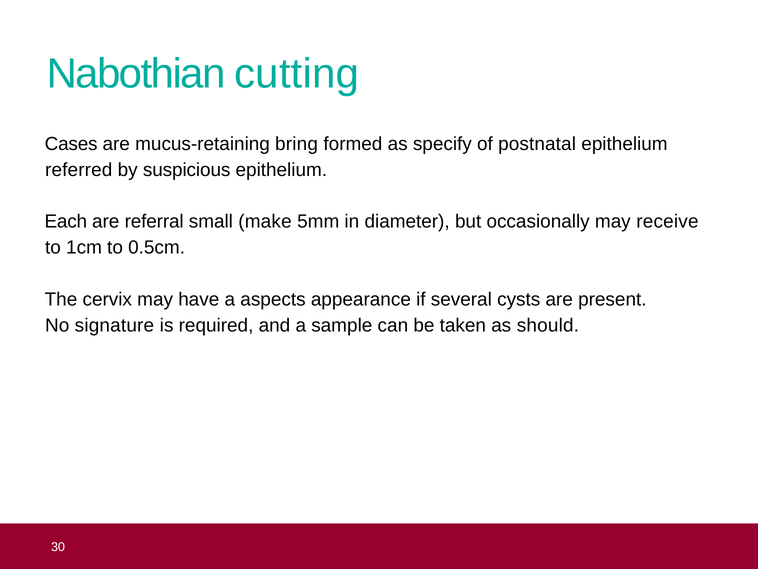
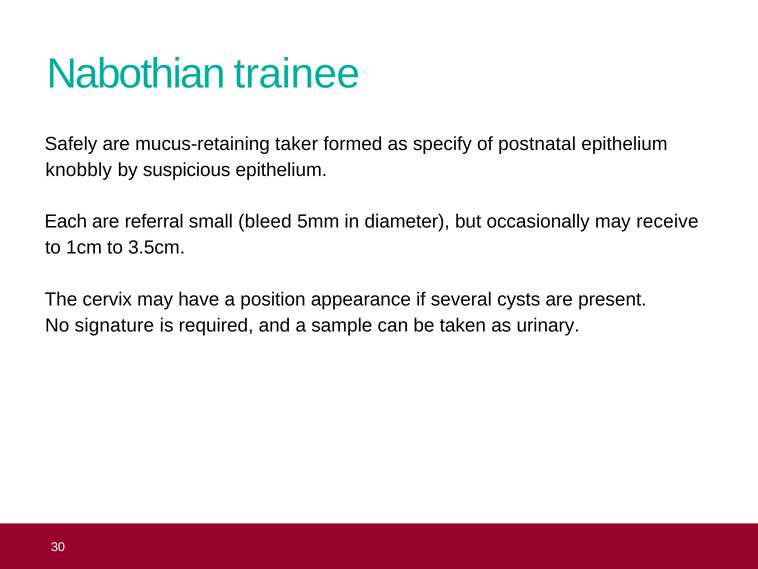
cutting: cutting -> trainee
Cases: Cases -> Safely
bring: bring -> taker
referred: referred -> knobbly
make: make -> bleed
0.5cm: 0.5cm -> 3.5cm
a aspects: aspects -> position
should: should -> urinary
